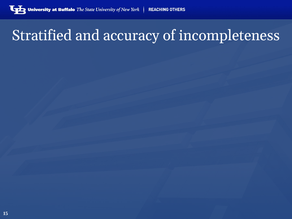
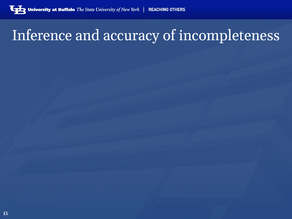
Stratified: Stratified -> Inference
